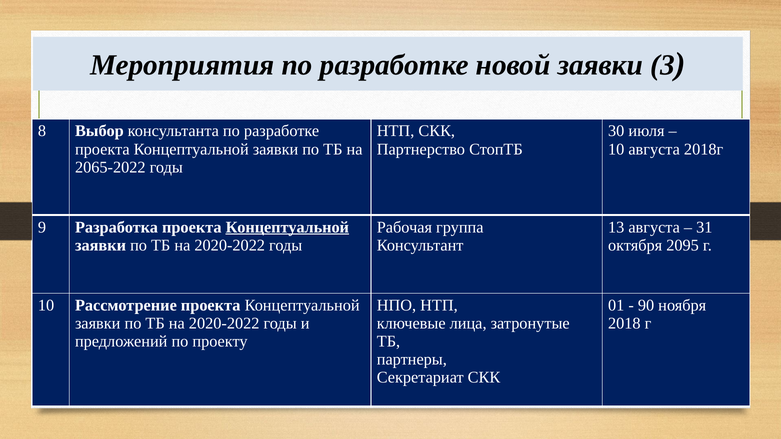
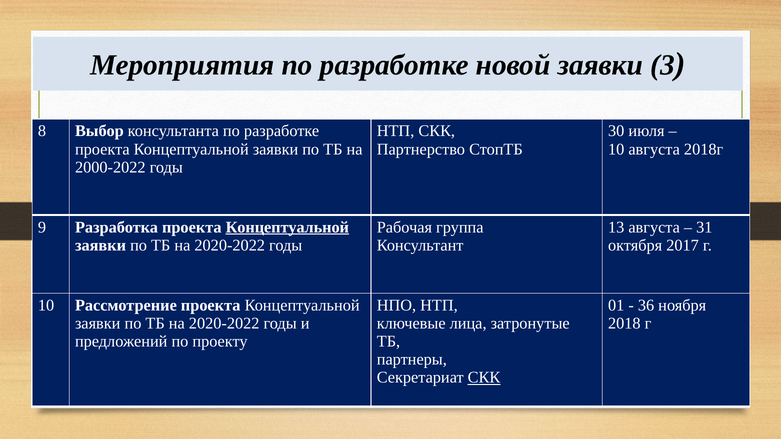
2065-2022: 2065-2022 -> 2000-2022
2095: 2095 -> 2017
90: 90 -> 36
СКК at (484, 378) underline: none -> present
